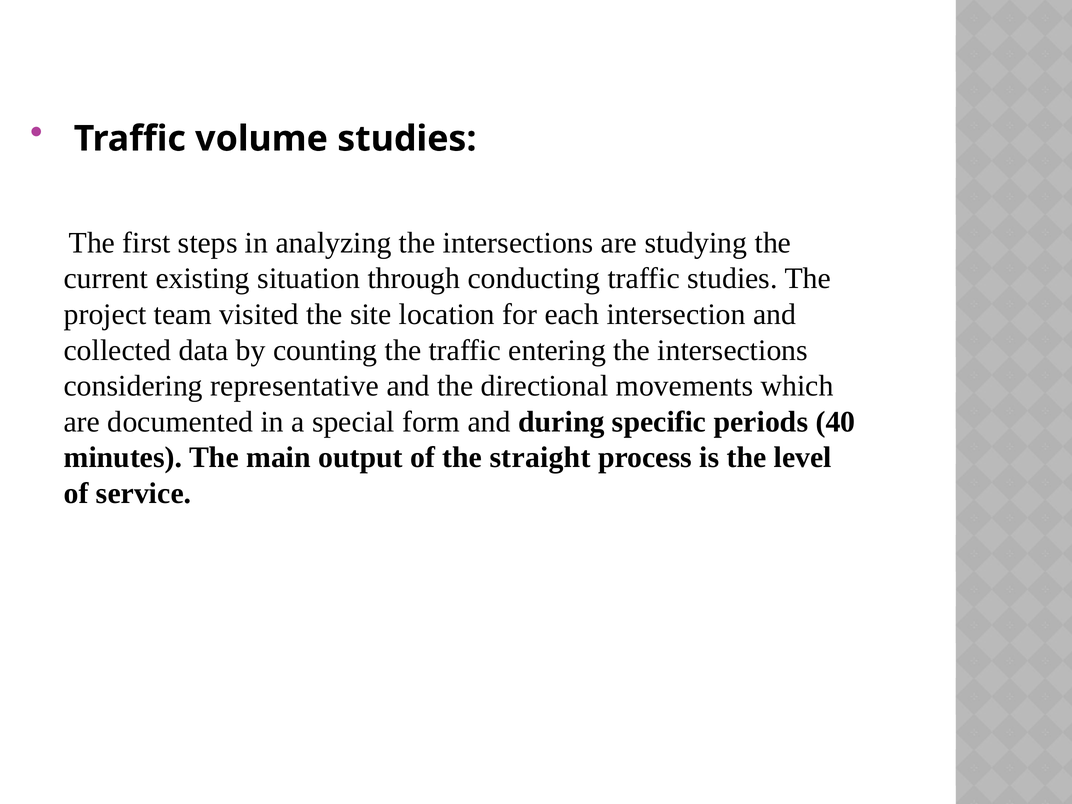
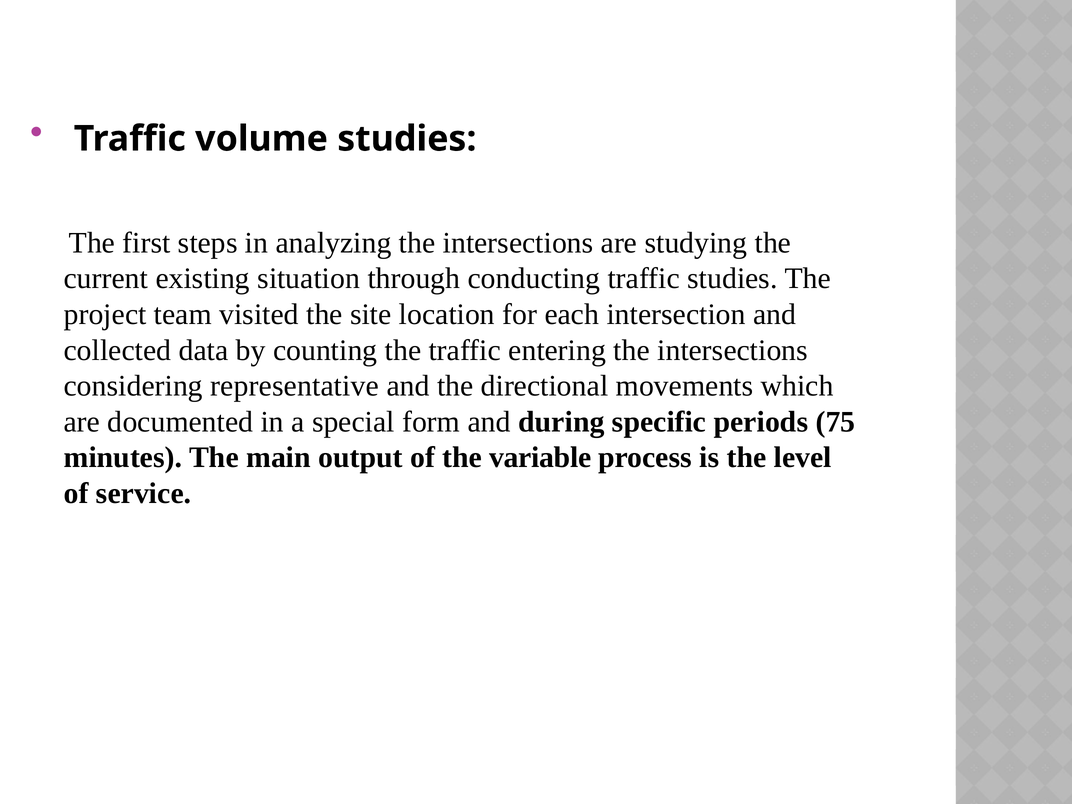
40: 40 -> 75
straight: straight -> variable
